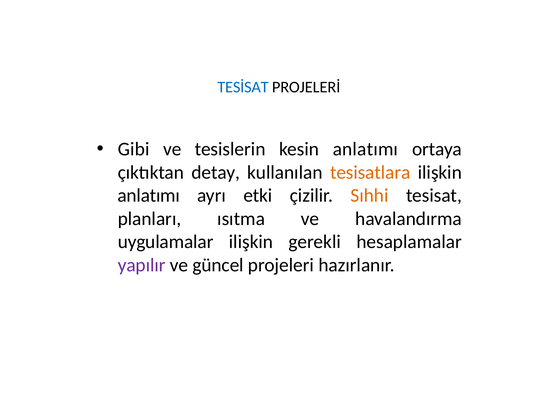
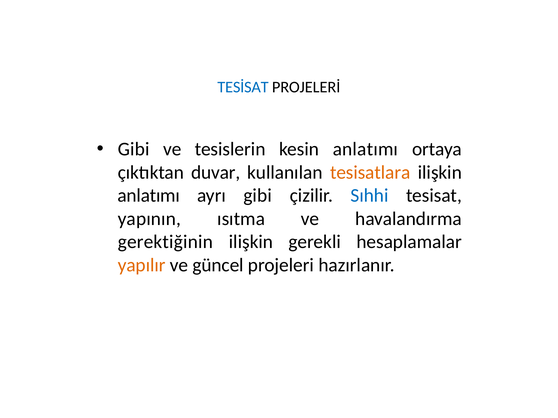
detay: detay -> duvar
ayrı etki: etki -> gibi
Sıhhi colour: orange -> blue
planları: planları -> yapının
uygulamalar: uygulamalar -> gerektiğinin
yapılır colour: purple -> orange
